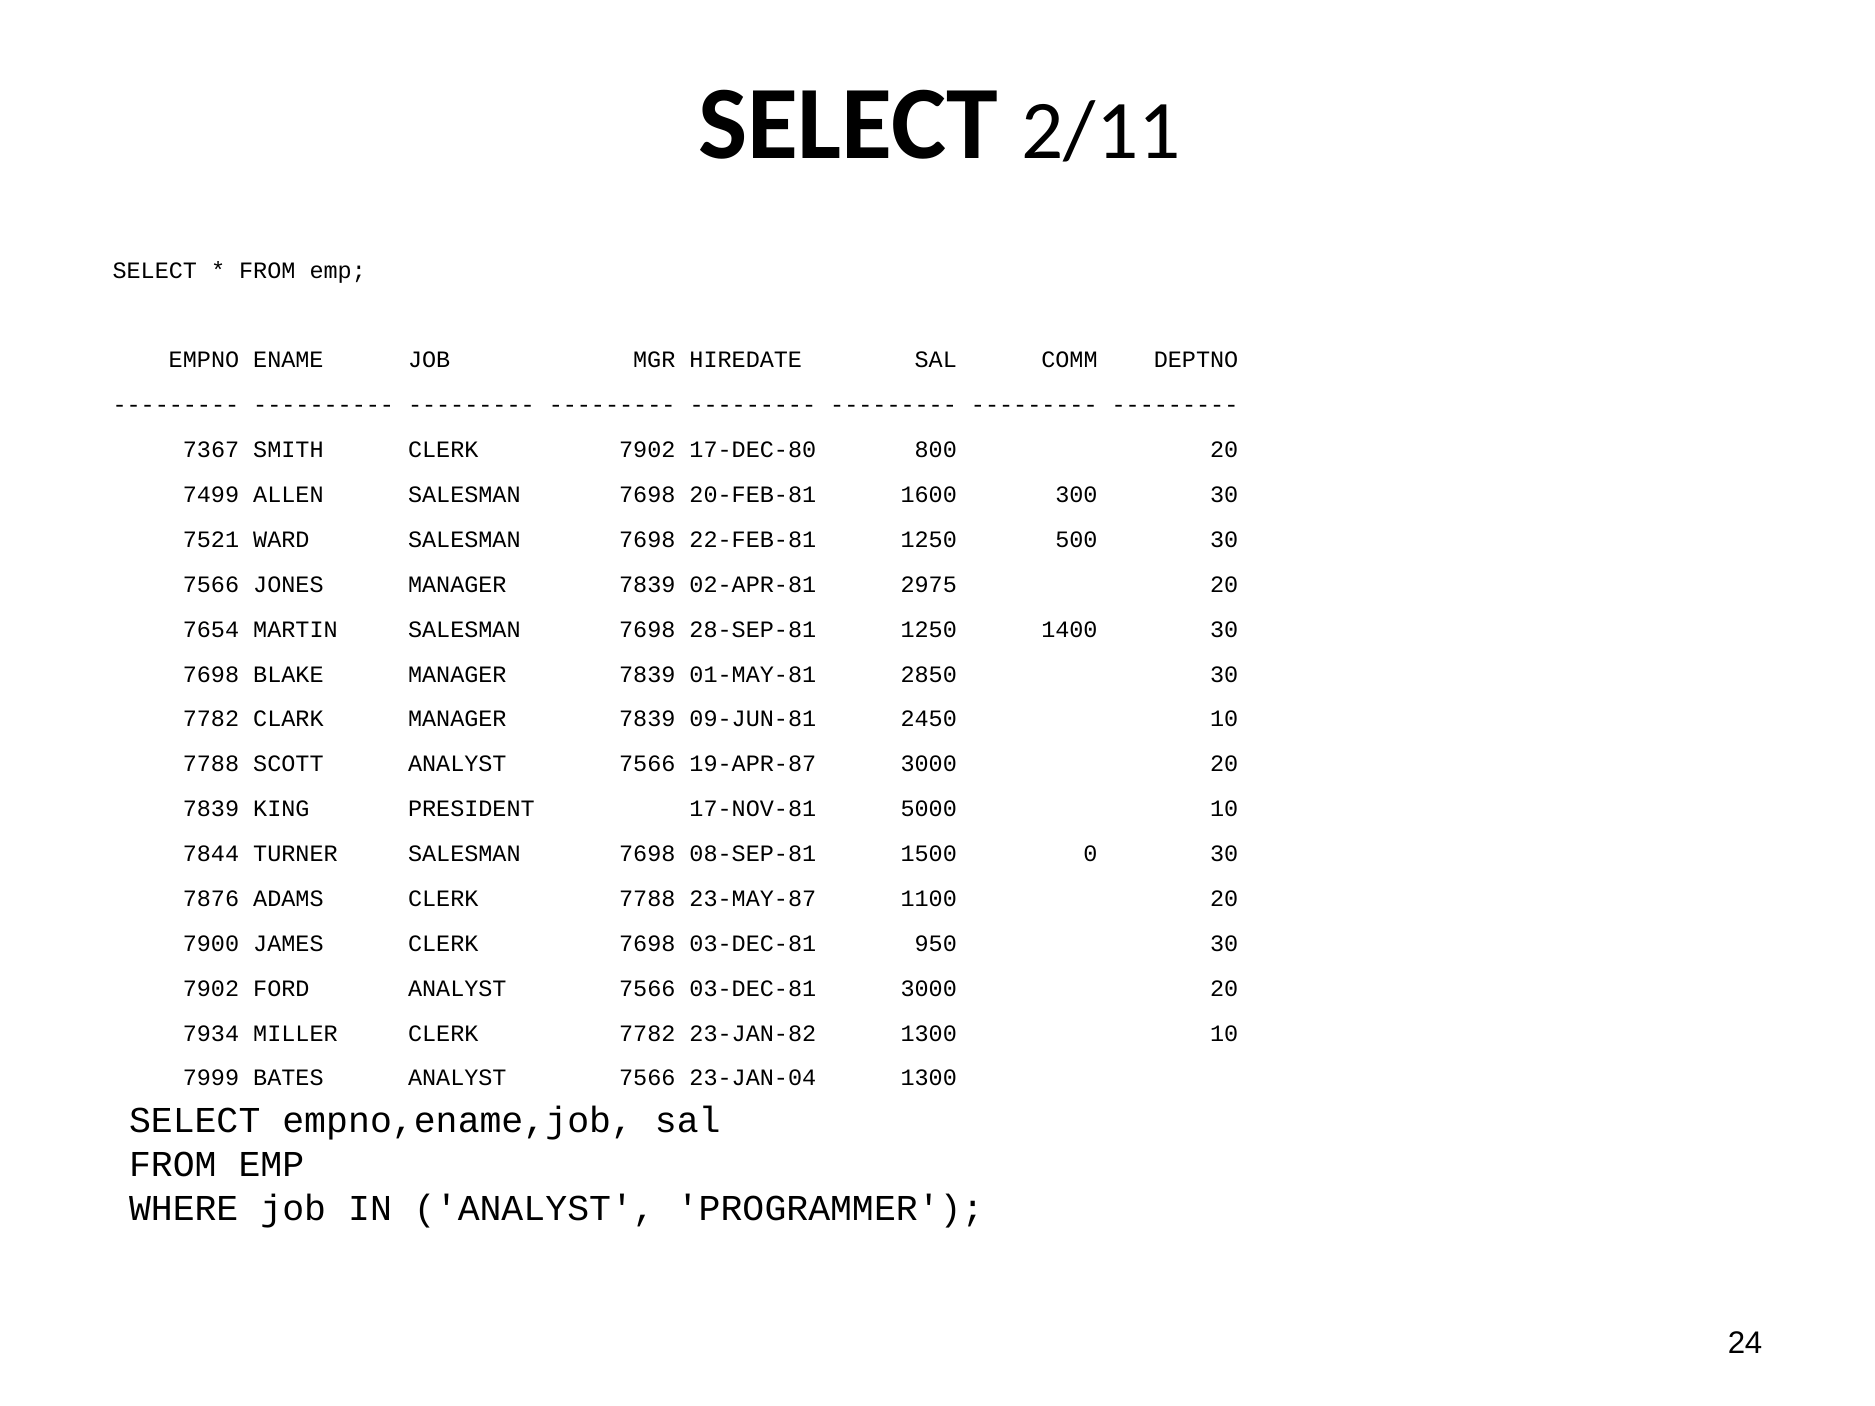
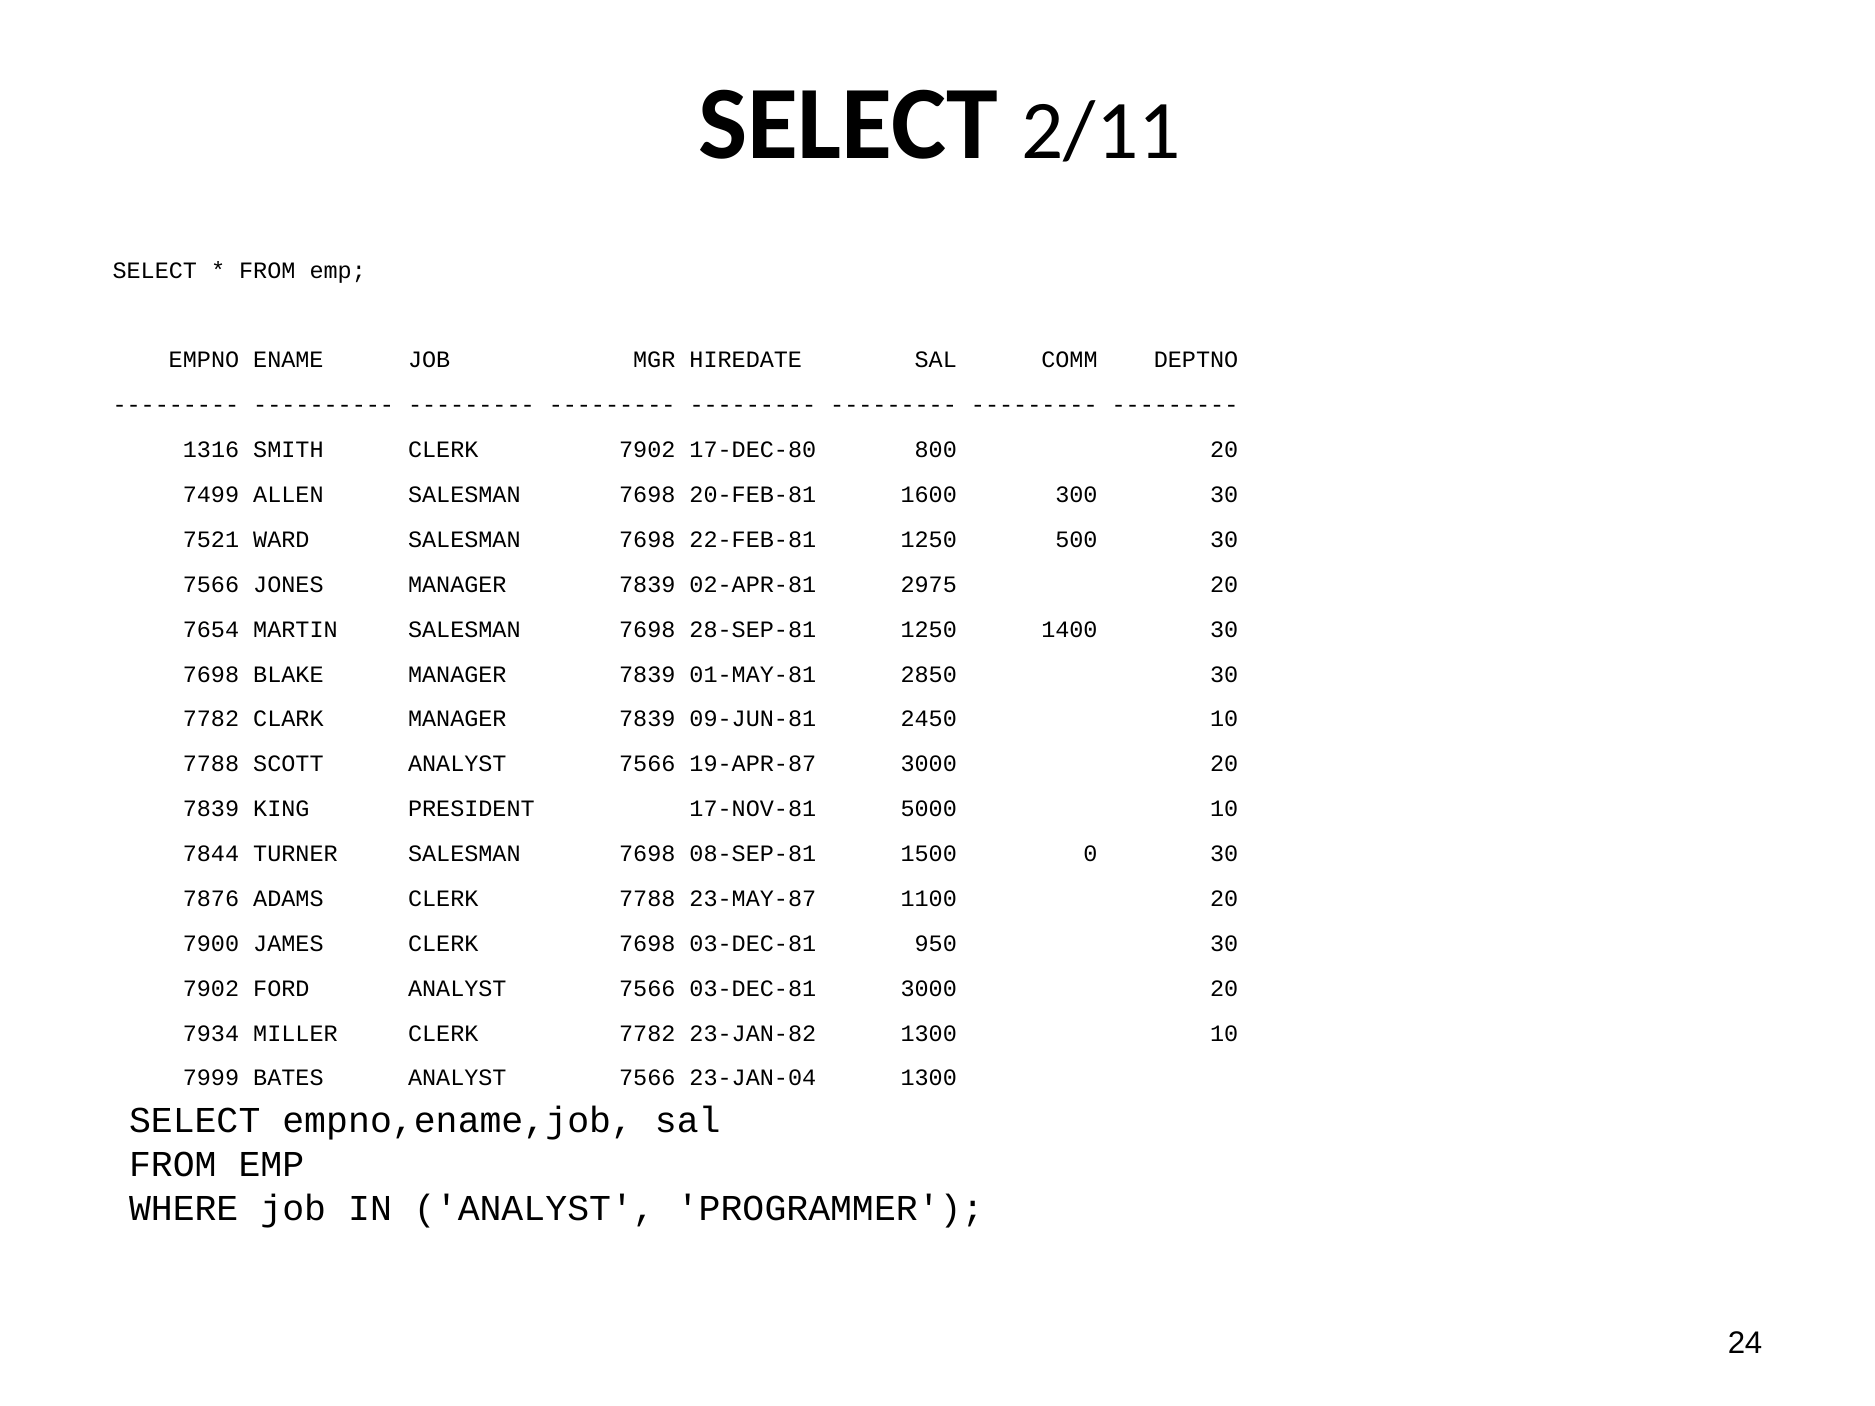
7367: 7367 -> 1316
